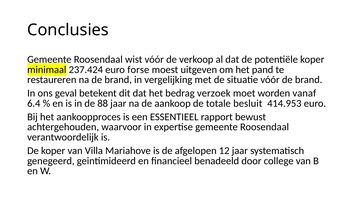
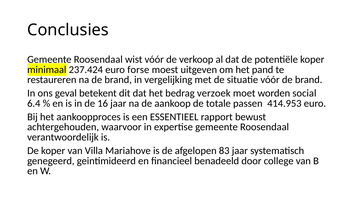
vanaf: vanaf -> social
88: 88 -> 16
besluit: besluit -> passen
12: 12 -> 83
